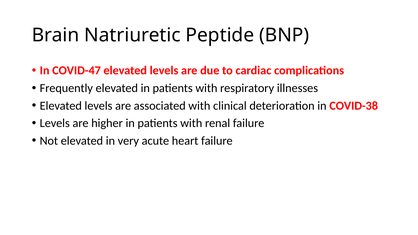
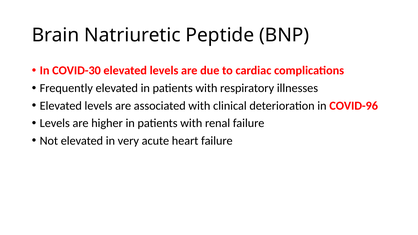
COVID-47: COVID-47 -> COVID-30
COVID-38: COVID-38 -> COVID-96
